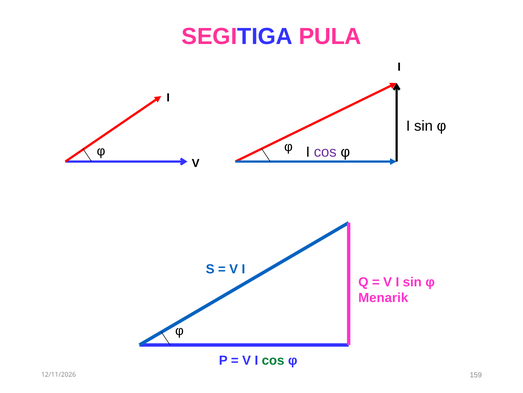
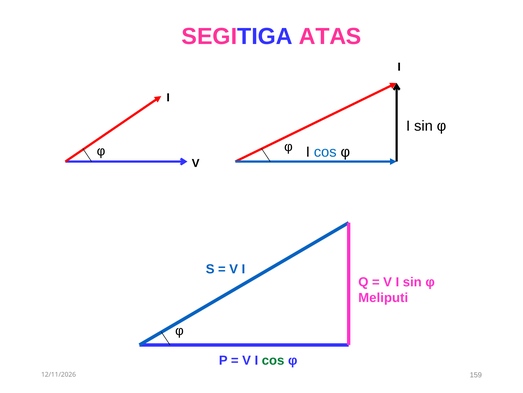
PULA: PULA -> ATAS
cos at (325, 152) colour: purple -> blue
Menarik: Menarik -> Meliputi
